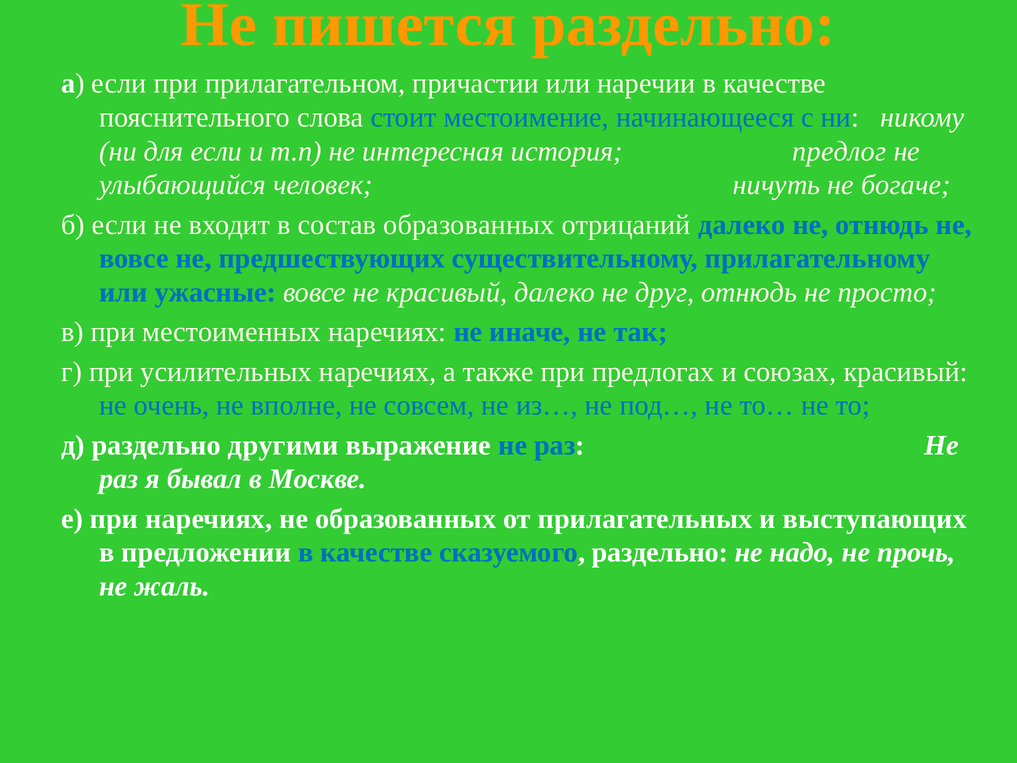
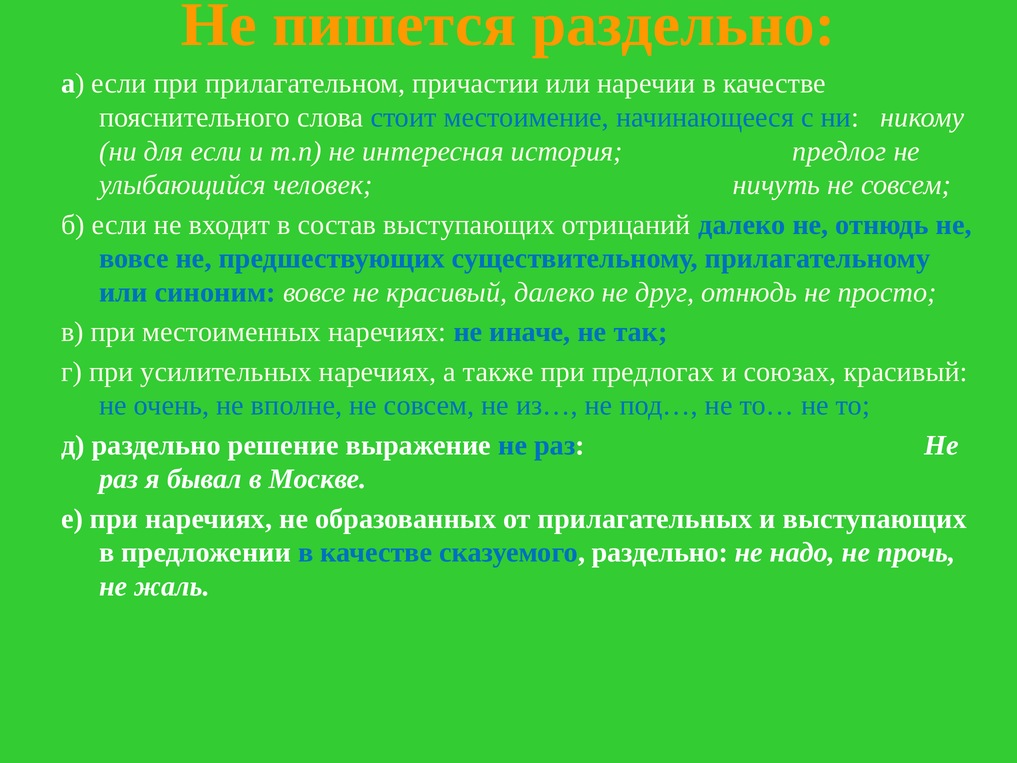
ничуть не богаче: богаче -> совсем
состав образованных: образованных -> выступающих
ужасные: ужасные -> синоним
другими: другими -> решение
